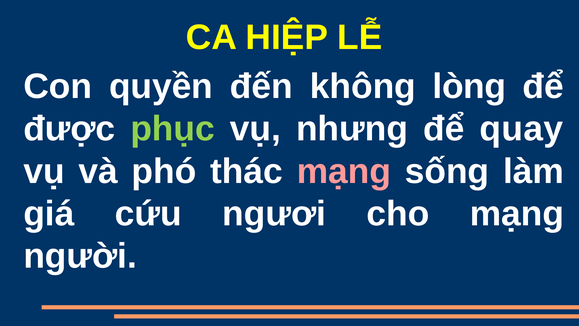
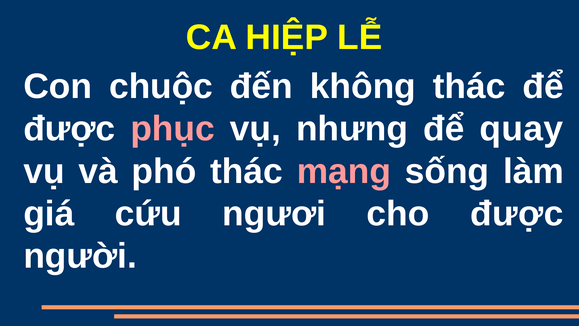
quyền: quyền -> chuộc
không lòng: lòng -> thác
phục colour: light green -> pink
cho mạng: mạng -> được
